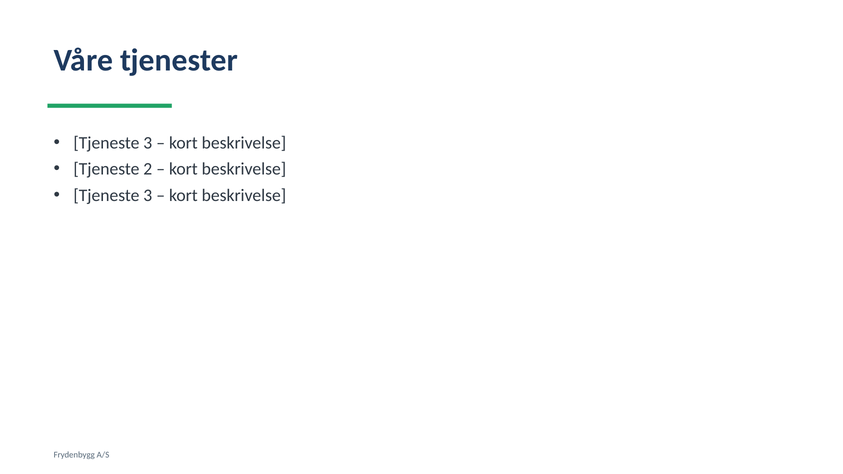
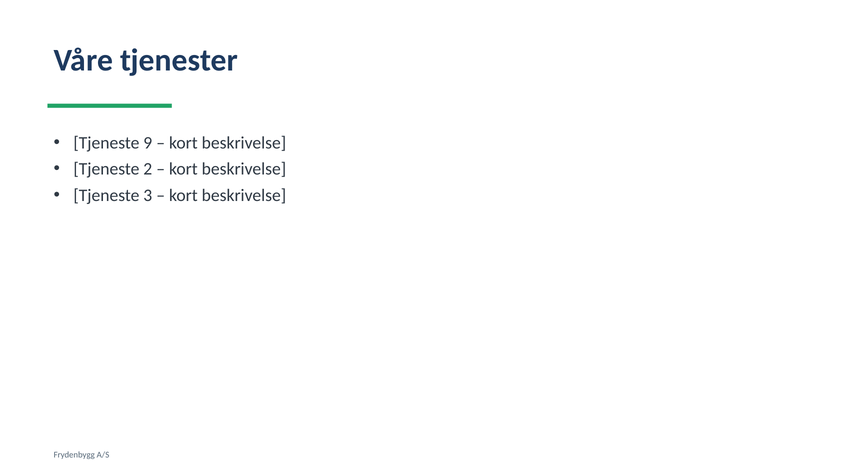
3 at (148, 143): 3 -> 9
